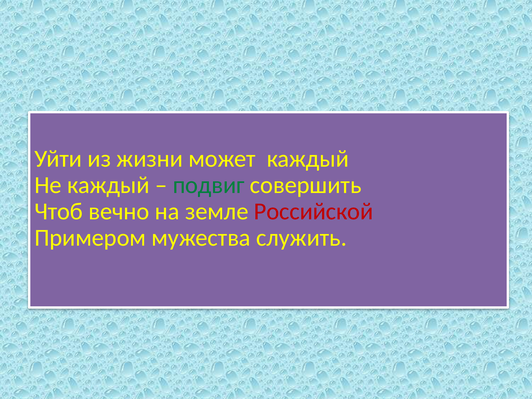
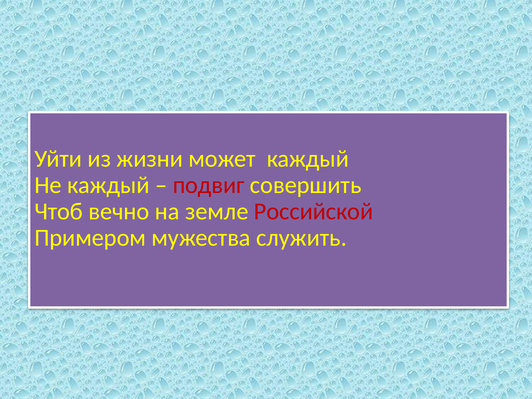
подвиг colour: green -> red
